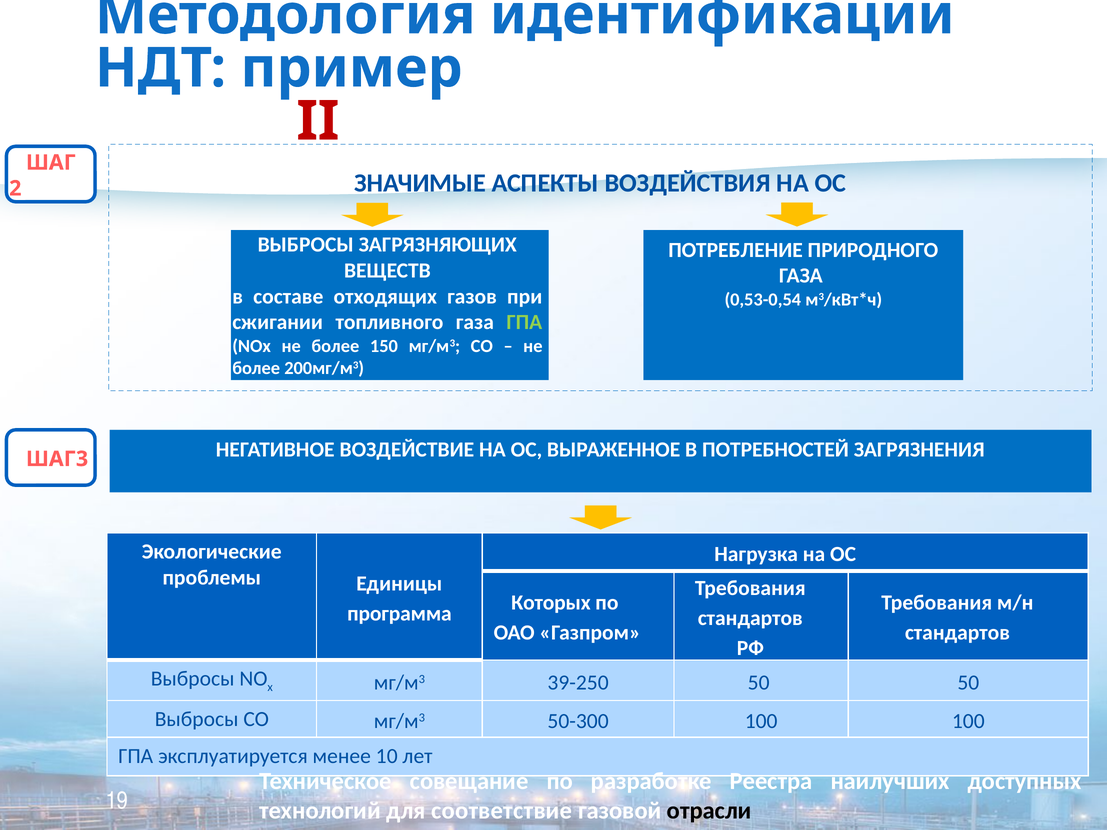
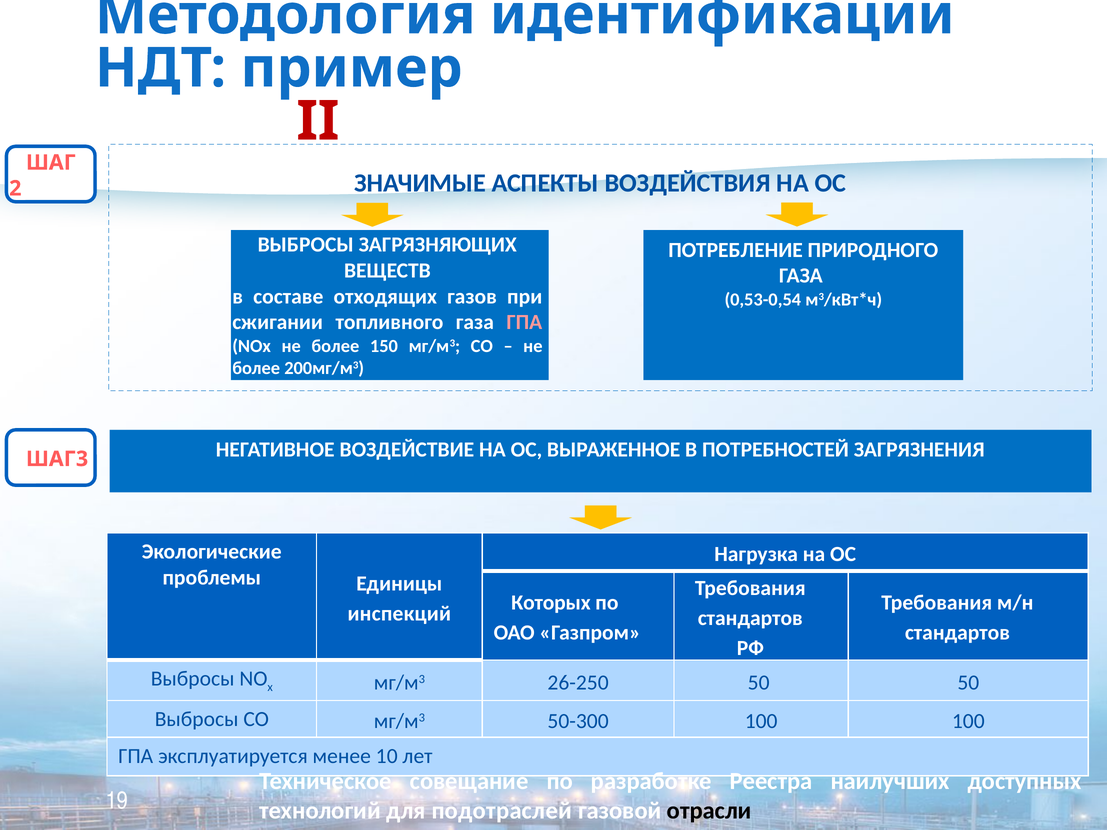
ГПА at (524, 322) colour: light green -> pink
программа: программа -> инспекций
39-250: 39-250 -> 26-250
соответствие: соответствие -> подотраслей
